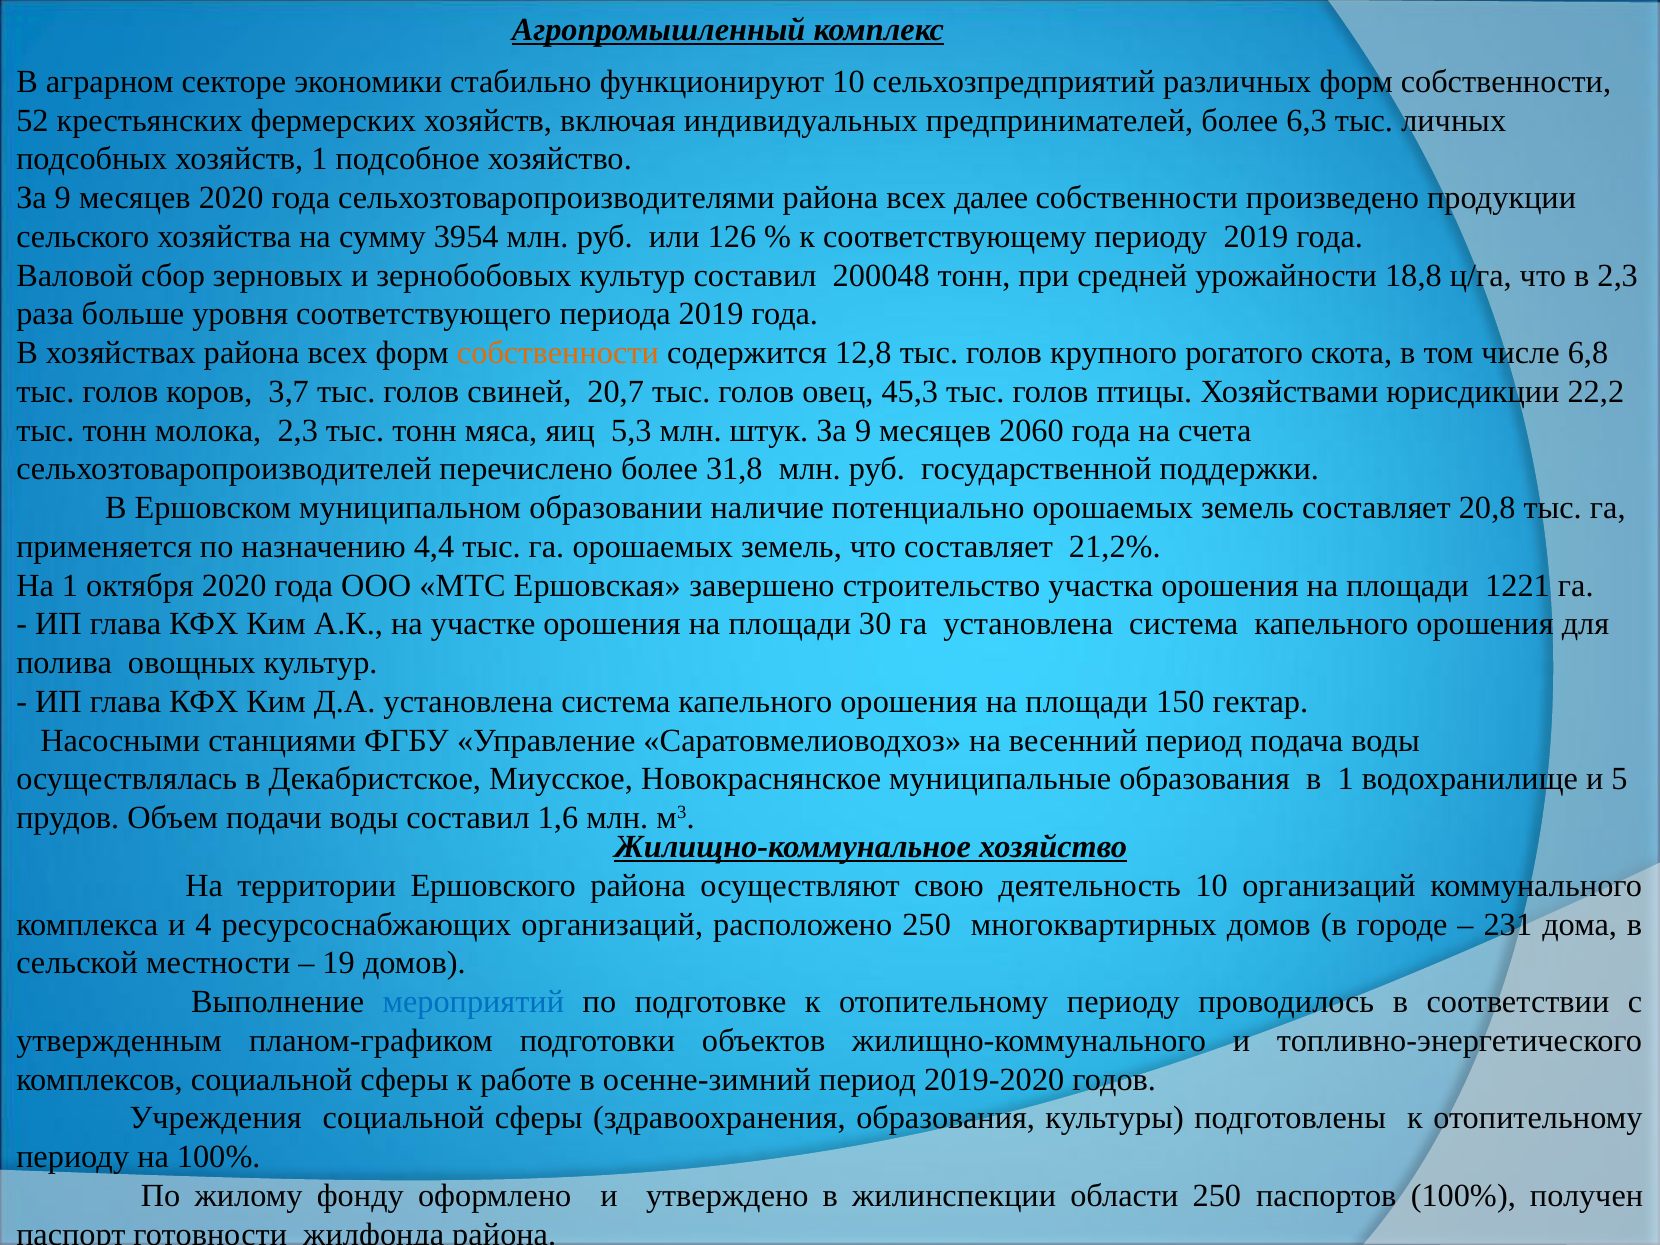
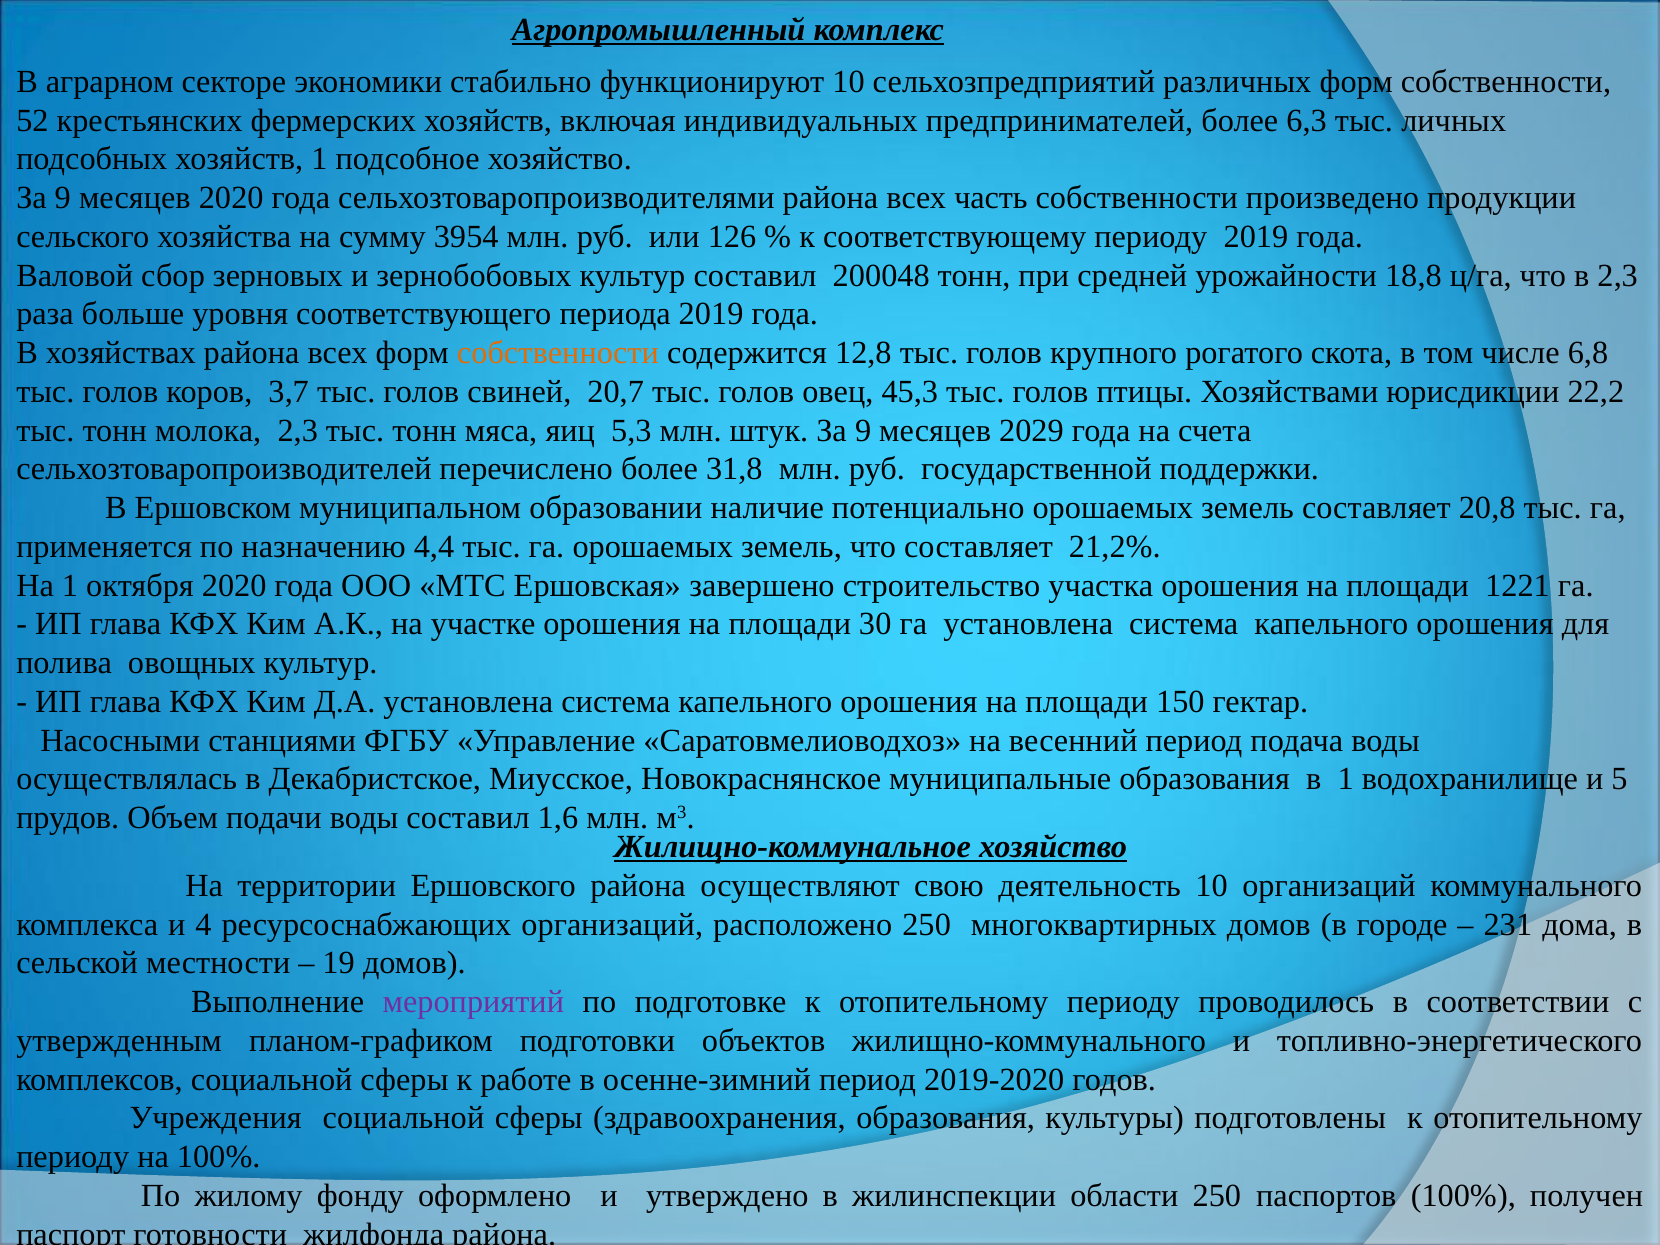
далее: далее -> часть
2060: 2060 -> 2029
мероприятий colour: blue -> purple
